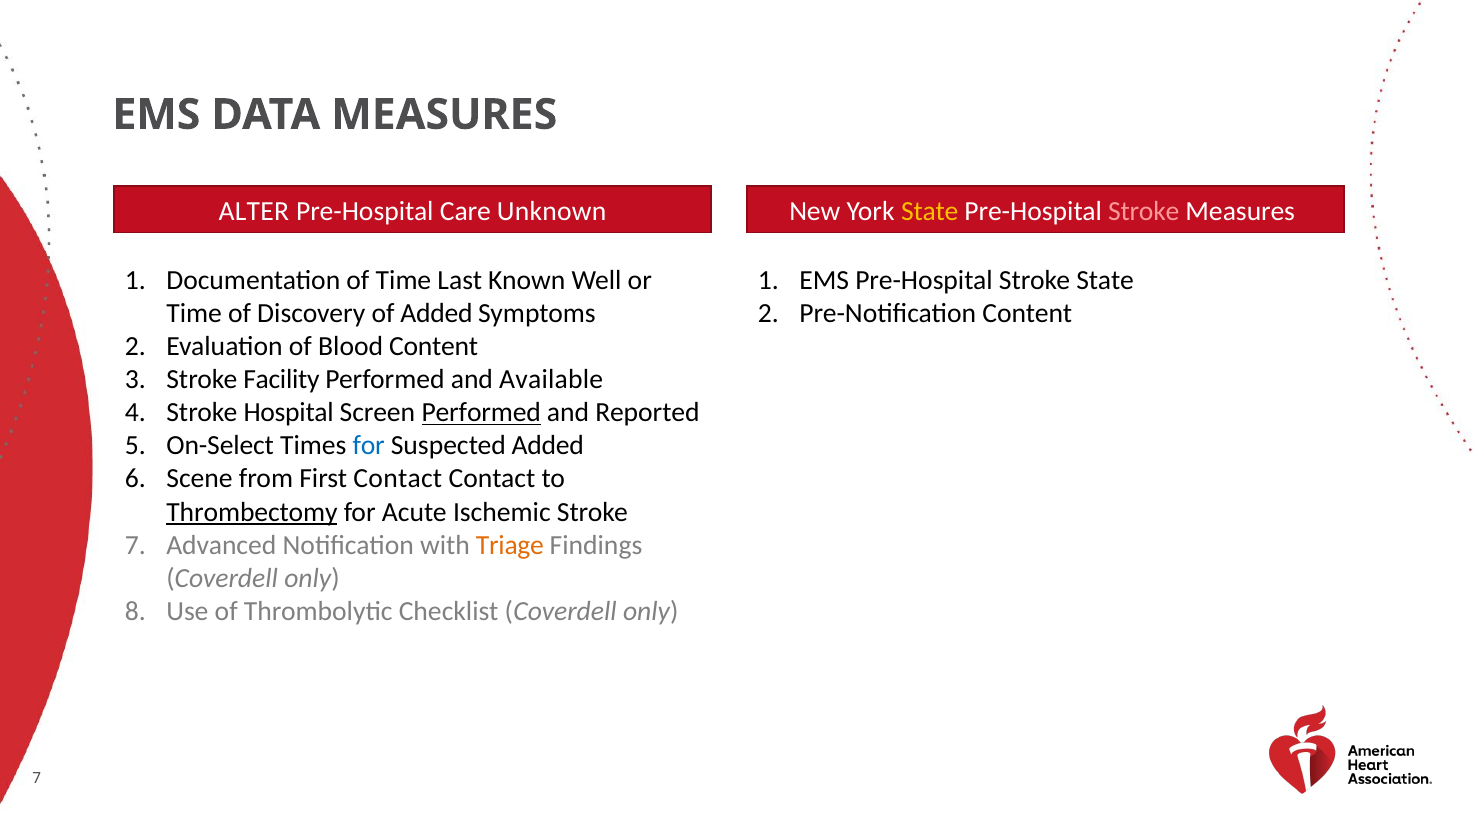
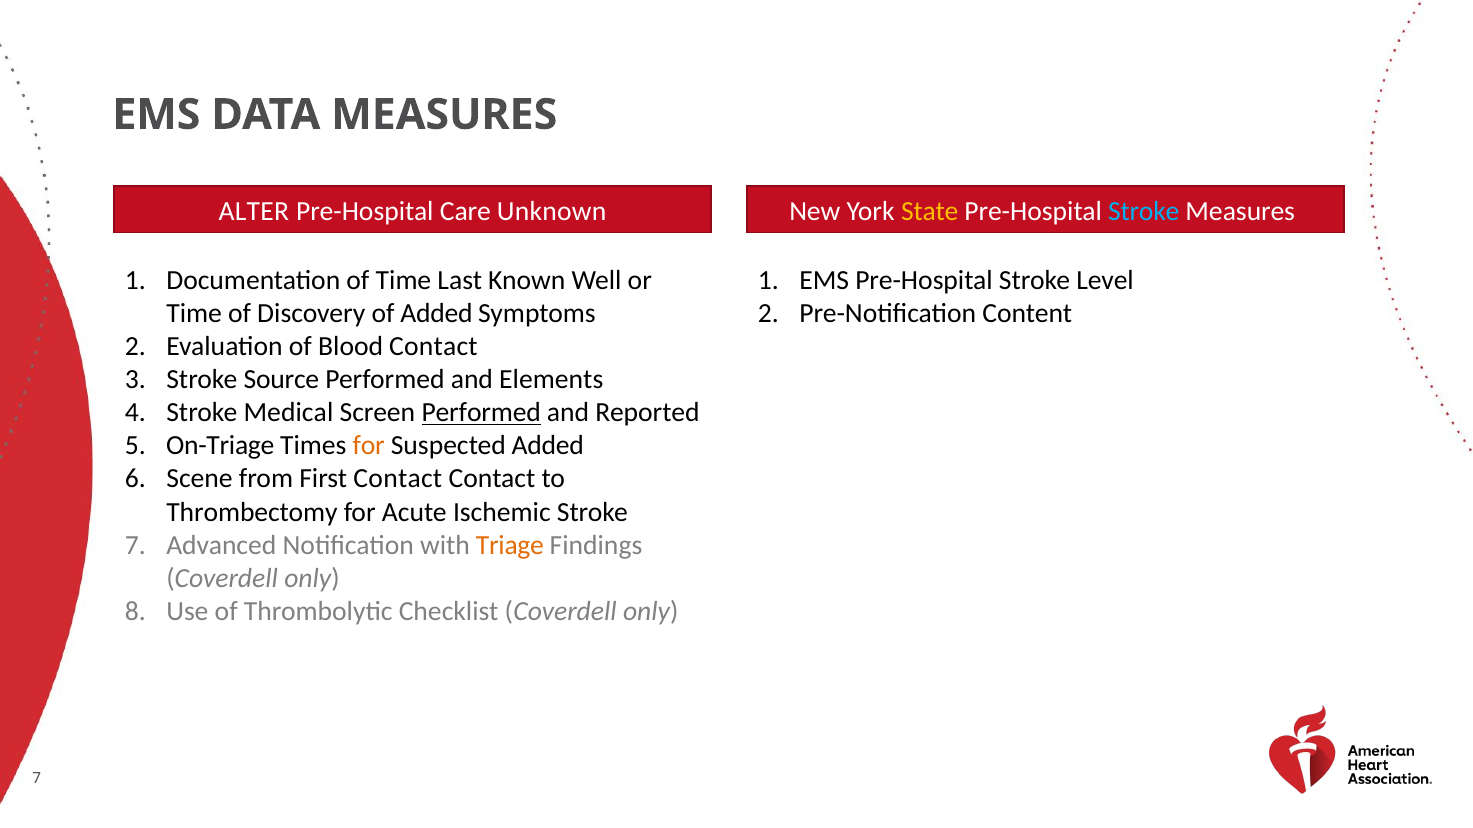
Stroke at (1144, 211) colour: pink -> light blue
Stroke State: State -> Level
Blood Content: Content -> Contact
Facility: Facility -> Source
Available: Available -> Elements
Hospital: Hospital -> Medical
On-Select: On-Select -> On-Triage
for at (369, 446) colour: blue -> orange
Thrombectomy underline: present -> none
